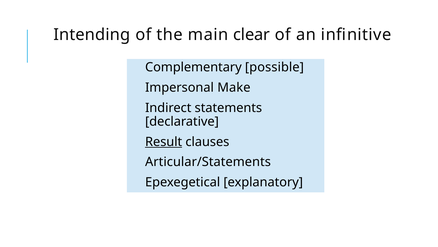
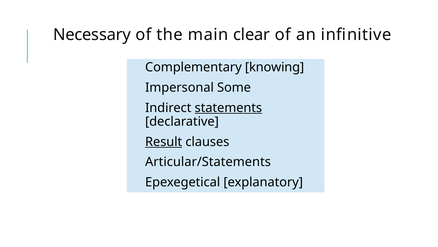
Intending: Intending -> Necessary
possible: possible -> knowing
Make: Make -> Some
statements underline: none -> present
